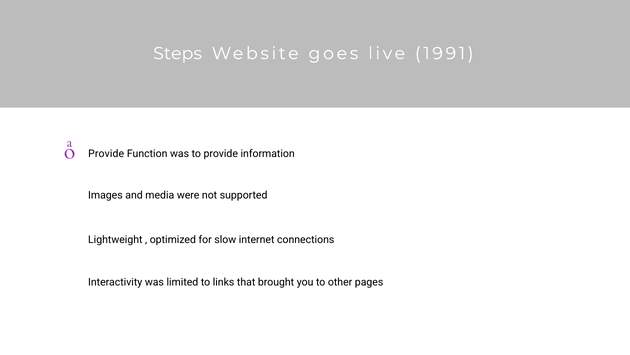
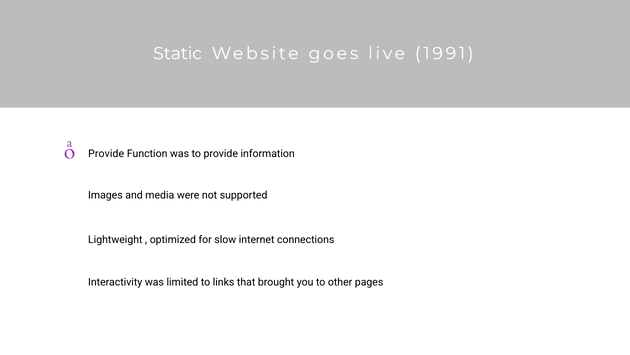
Steps: Steps -> Static
